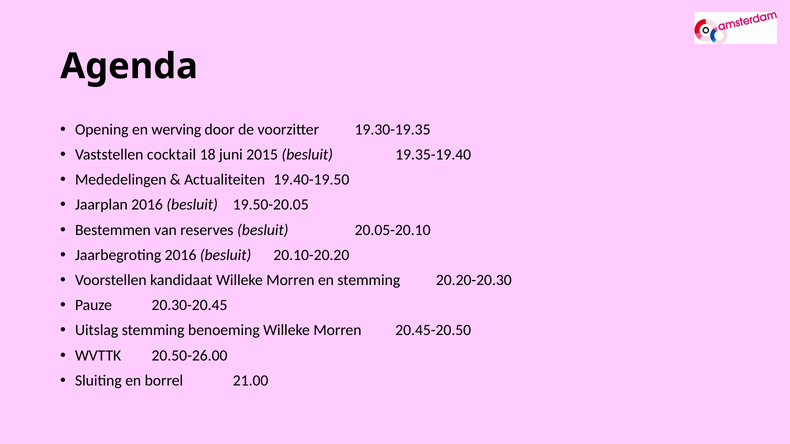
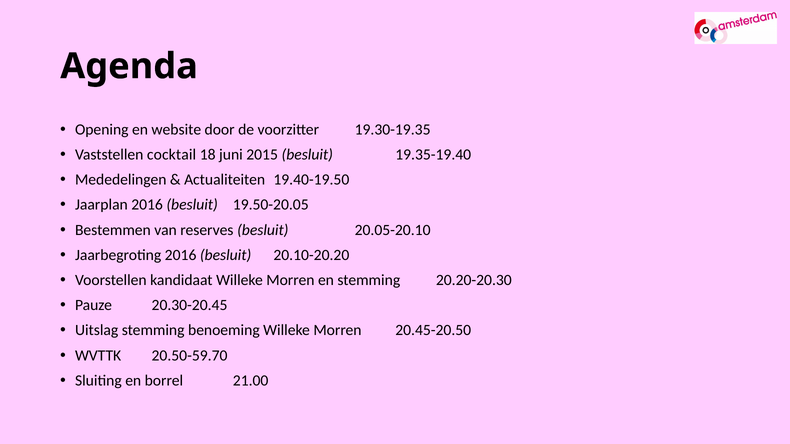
werving: werving -> website
20.50-26.00: 20.50-26.00 -> 20.50-59.70
